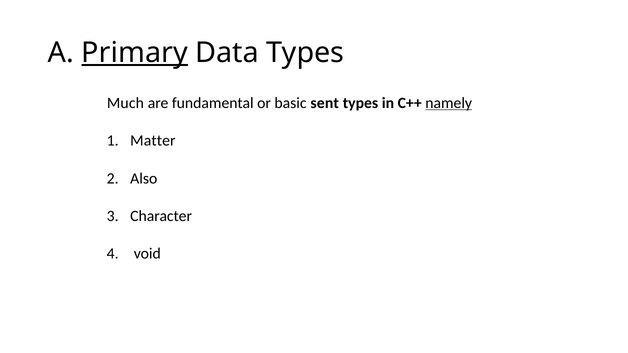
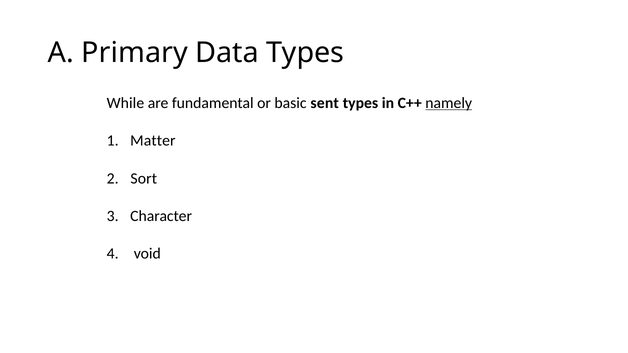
Primary underline: present -> none
Much: Much -> While
Also: Also -> Sort
